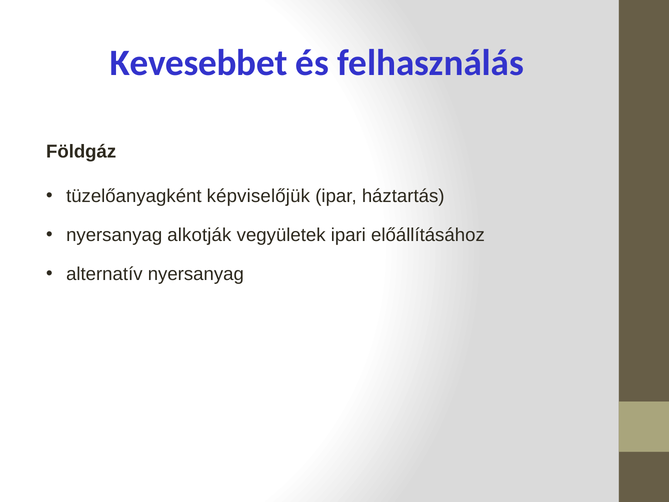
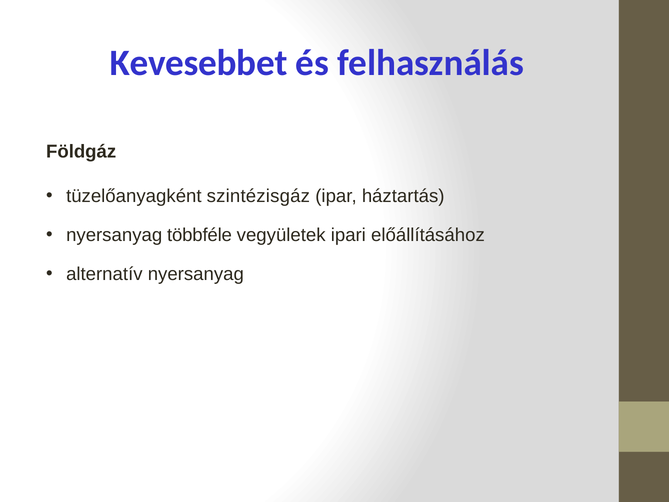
képviselőjük: képviselőjük -> szintézisgáz
alkotják: alkotják -> többféle
